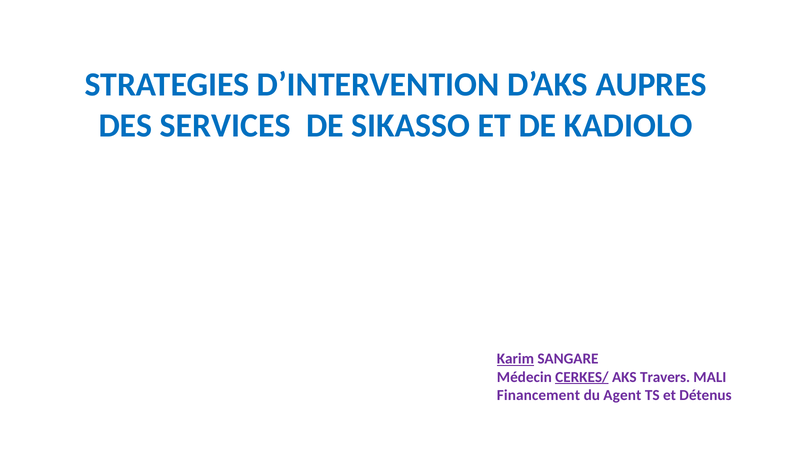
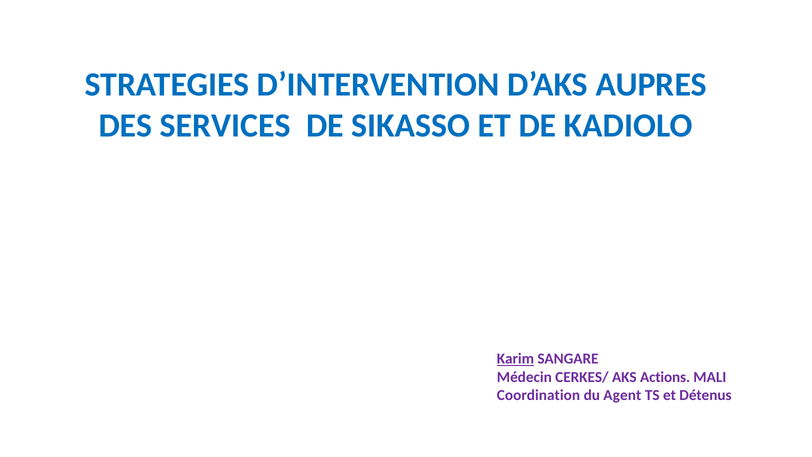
CERKES/ underline: present -> none
Travers: Travers -> Actions
Financement: Financement -> Coordination
